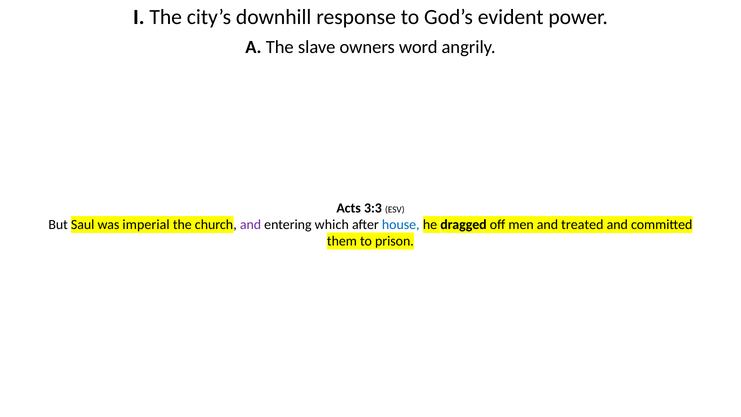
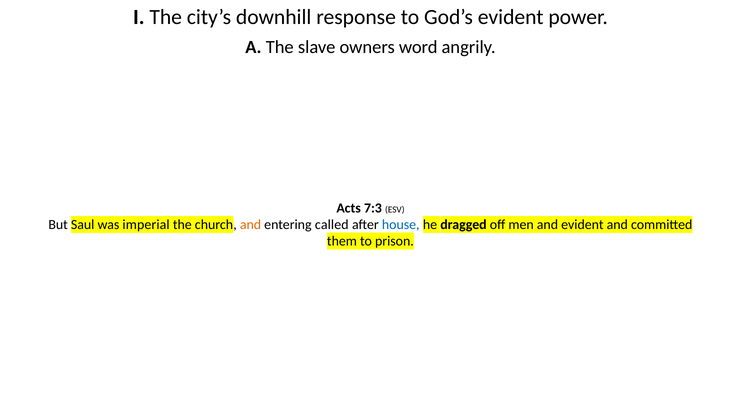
3:3: 3:3 -> 7:3
and at (251, 224) colour: purple -> orange
which: which -> called
and treated: treated -> evident
